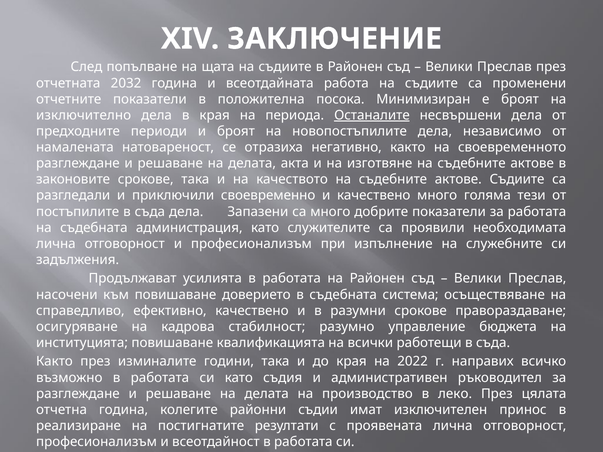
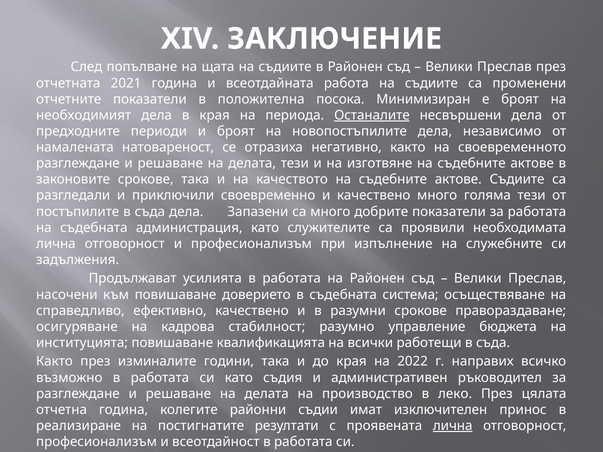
2032: 2032 -> 2021
изключително: изключително -> необходимият
делата акта: акта -> тези
лична at (453, 426) underline: none -> present
